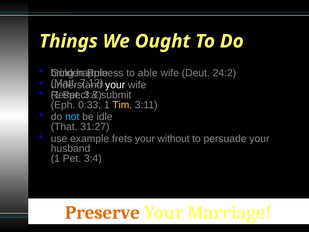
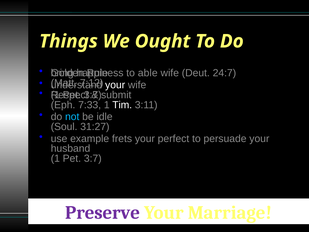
24:2: 24:2 -> 24:7
0:33: 0:33 -> 7:33
Tim colour: yellow -> white
That: That -> Soul
without: without -> perfect
3:4 at (93, 158): 3:4 -> 3:7
Preserve colour: orange -> purple
